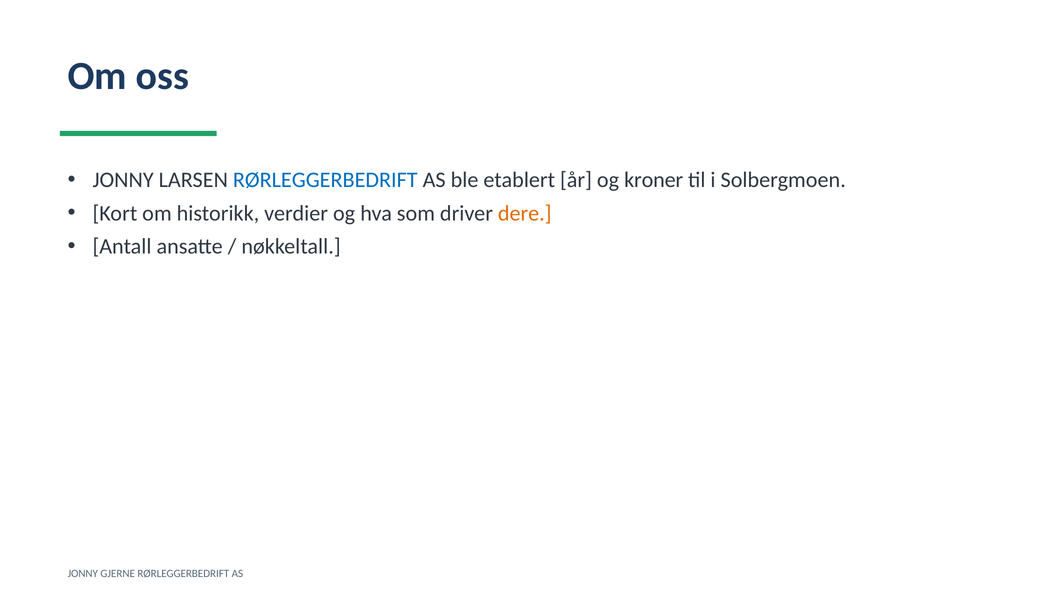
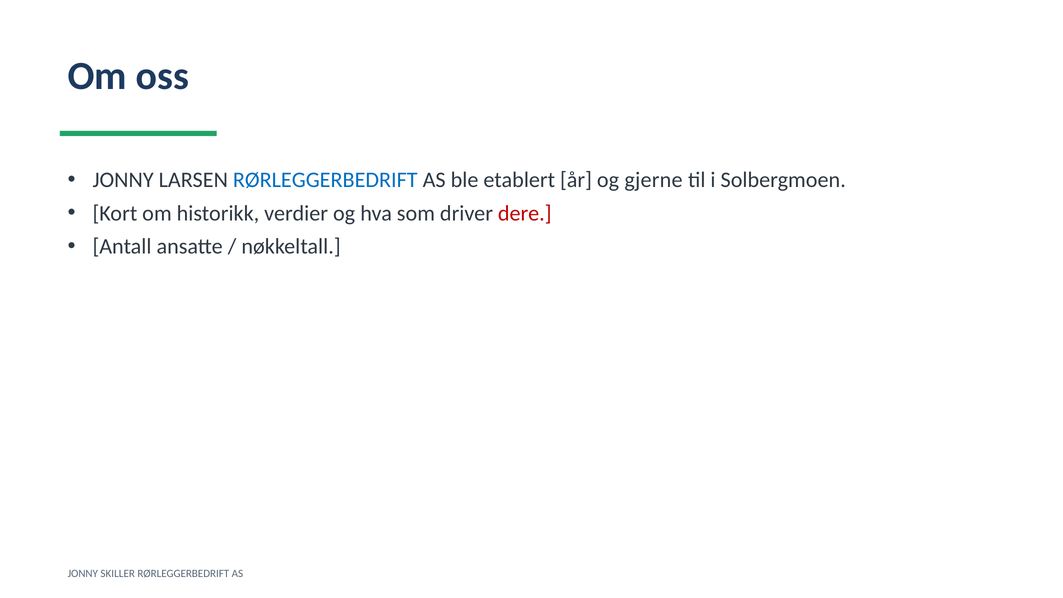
kroner: kroner -> gjerne
dere colour: orange -> red
GJERNE: GJERNE -> SKILLER
